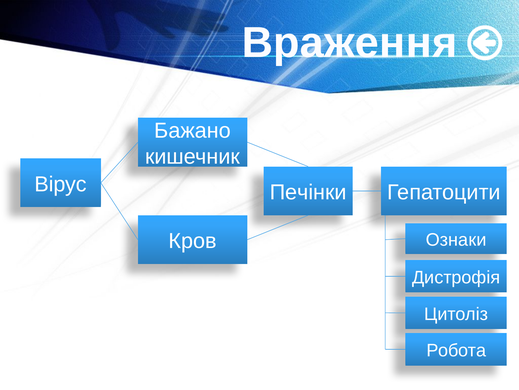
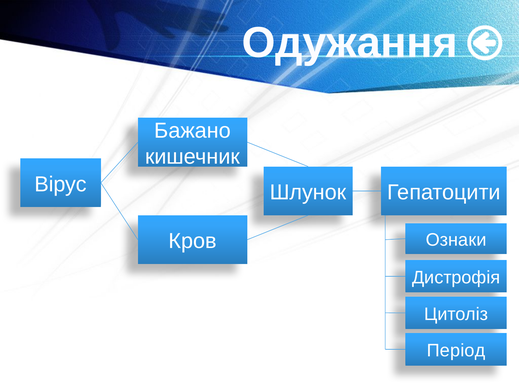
Враження: Враження -> Одужання
Печінки: Печінки -> Шлунок
Робота: Робота -> Період
